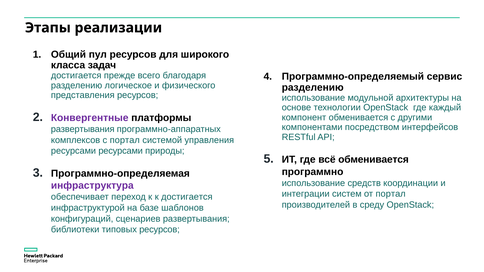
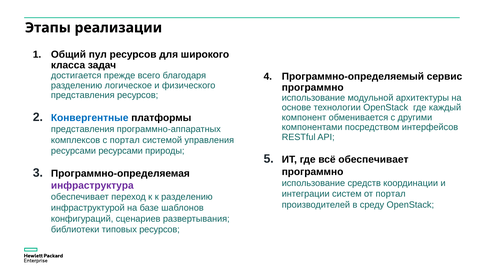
разделению at (313, 88): разделению -> программно
Конвергентные colour: purple -> blue
развертывания at (83, 129): развертывания -> представления
всё обменивается: обменивается -> обеспечивает
к достигается: достигается -> разделению
